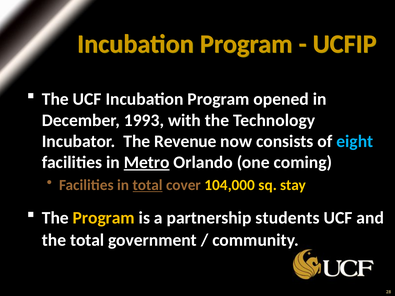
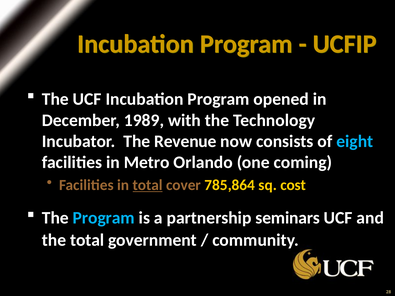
1993: 1993 -> 1989
Metro underline: present -> none
104,000: 104,000 -> 785,864
stay: stay -> cost
Program at (104, 218) colour: yellow -> light blue
students: students -> seminars
